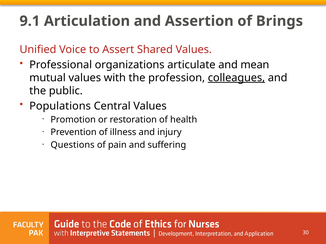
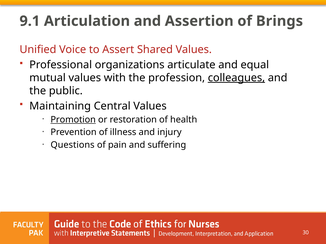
mean: mean -> equal
Populations: Populations -> Maintaining
Promotion underline: none -> present
